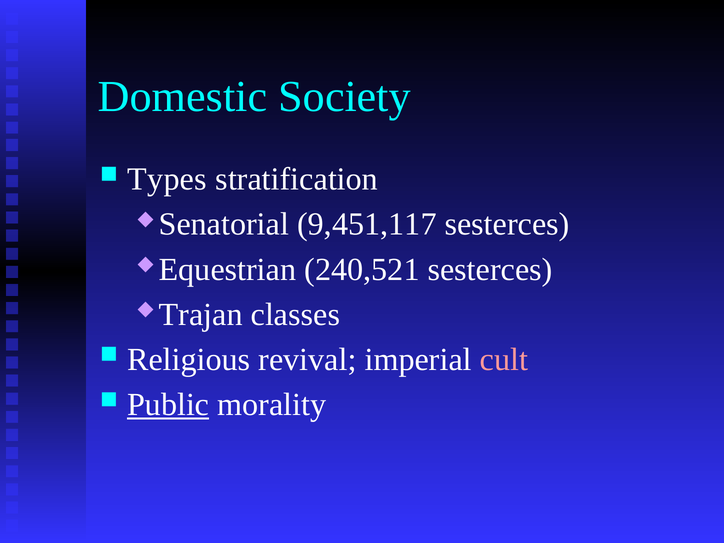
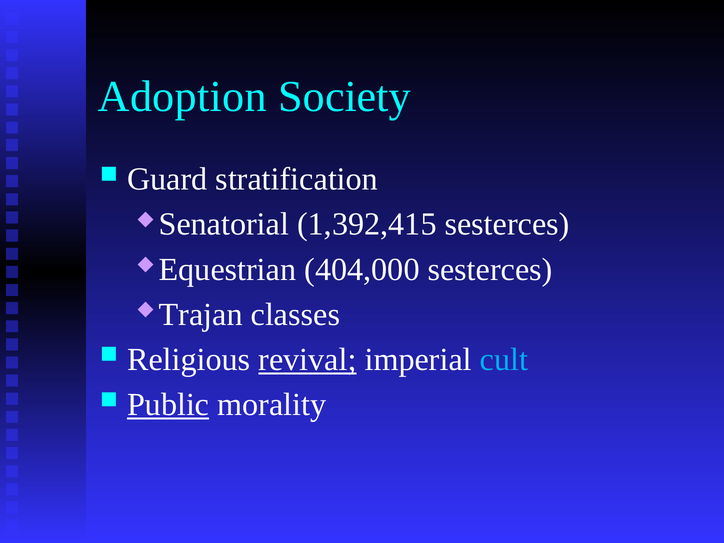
Domestic: Domestic -> Adoption
Types: Types -> Guard
9,451,117: 9,451,117 -> 1,392,415
240,521: 240,521 -> 404,000
revival underline: none -> present
cult colour: pink -> light blue
